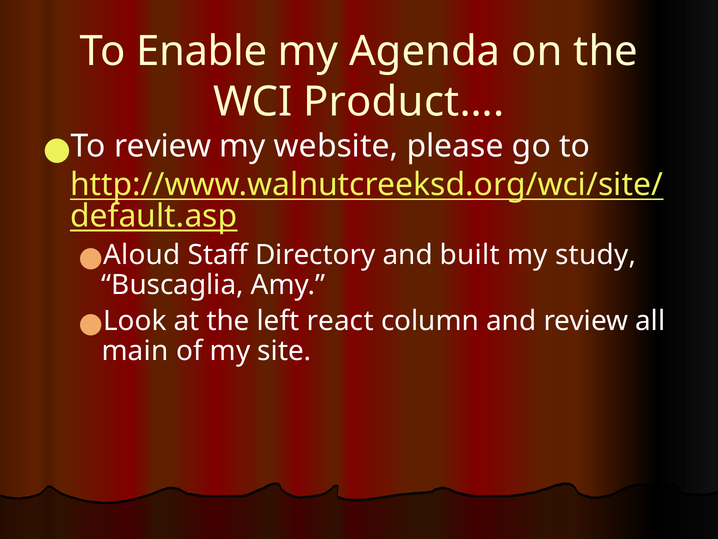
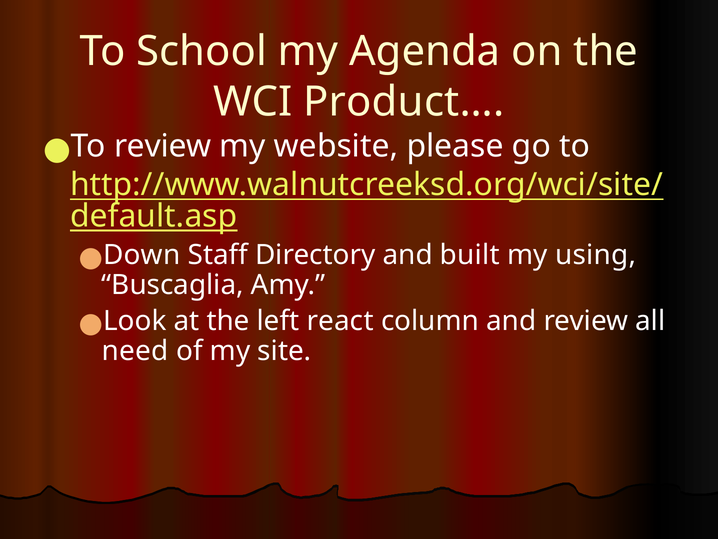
Enable: Enable -> School
Aloud: Aloud -> Down
study: study -> using
main: main -> need
